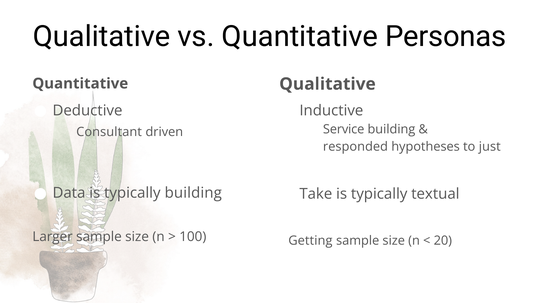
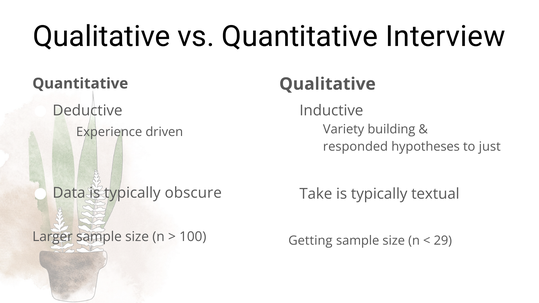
Personas: Personas -> Interview
Service: Service -> Variety
Consultant: Consultant -> Experience
typically building: building -> obscure
20: 20 -> 29
